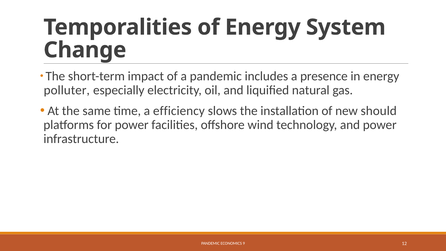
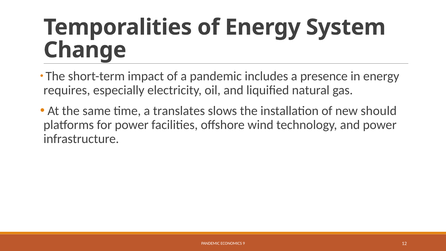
polluter: polluter -> requires
efficiency: efficiency -> translates
